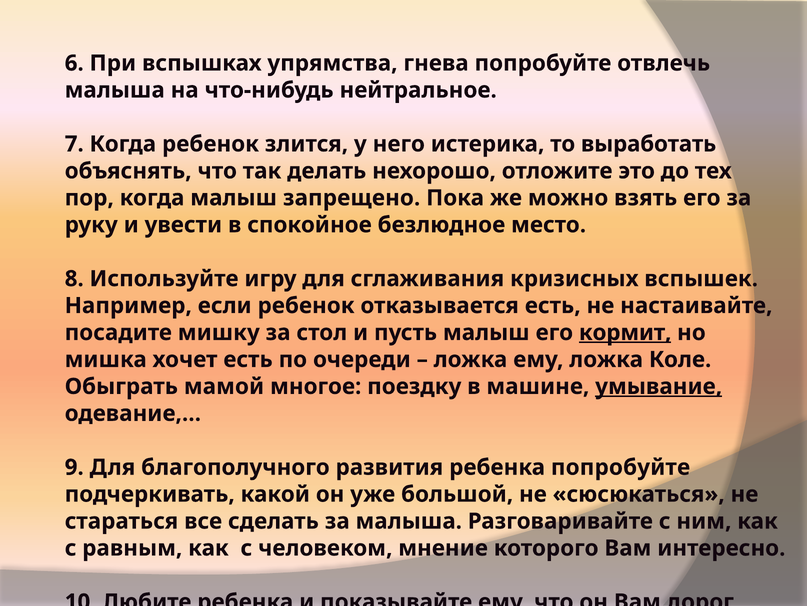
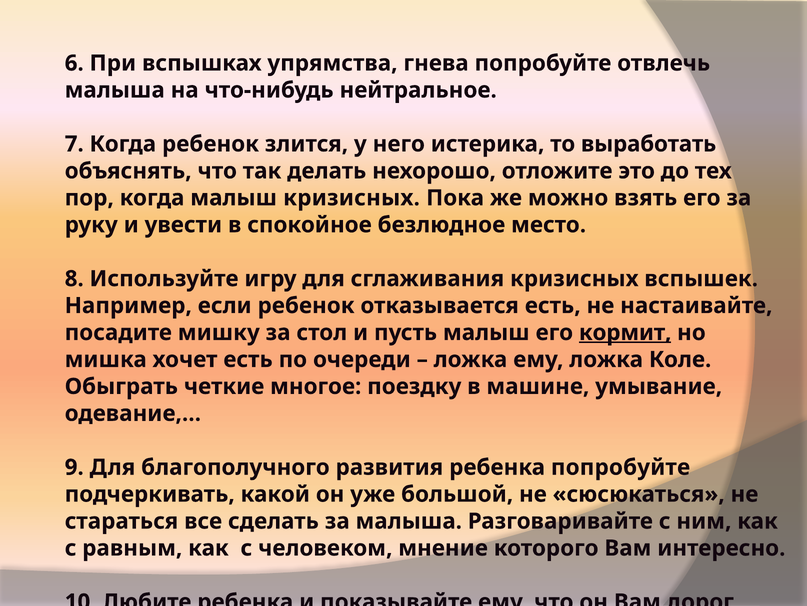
малыш запрещено: запрещено -> кризисных
мамой: мамой -> четкие
умывание underline: present -> none
